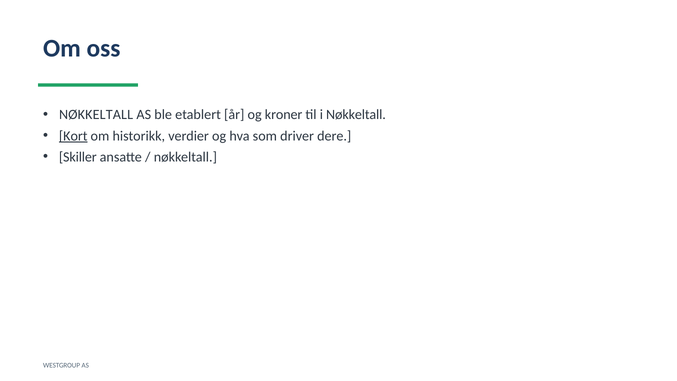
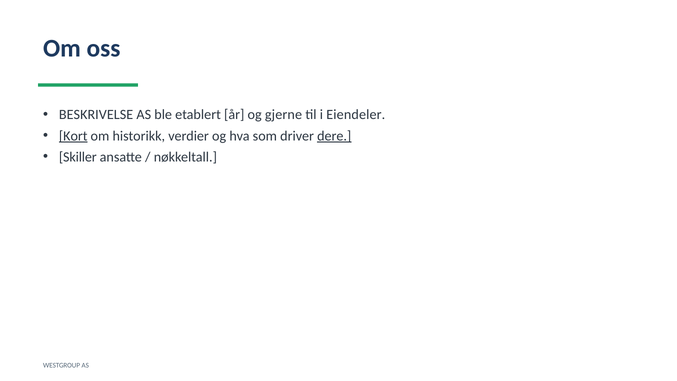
NØKKELTALL at (96, 115): NØKKELTALL -> BESKRIVELSE
kroner: kroner -> gjerne
i Nøkkeltall: Nøkkeltall -> Eiendeler
dere underline: none -> present
